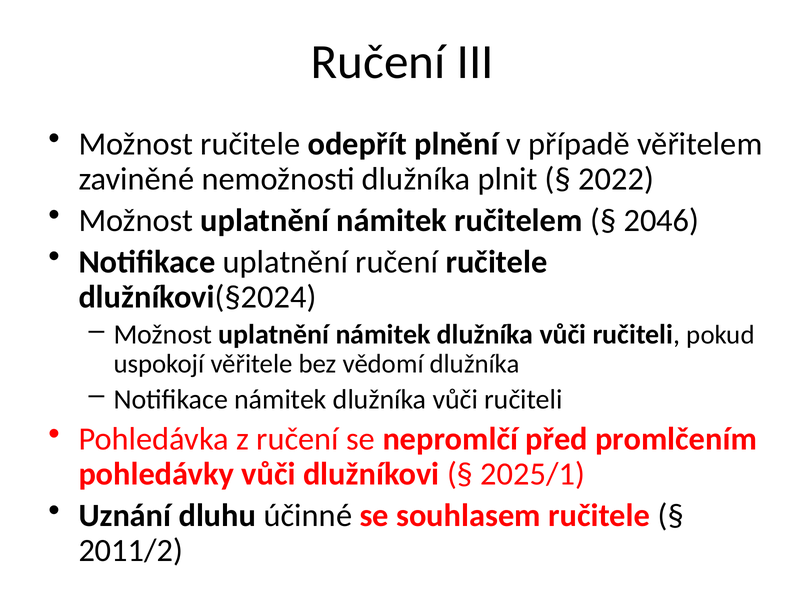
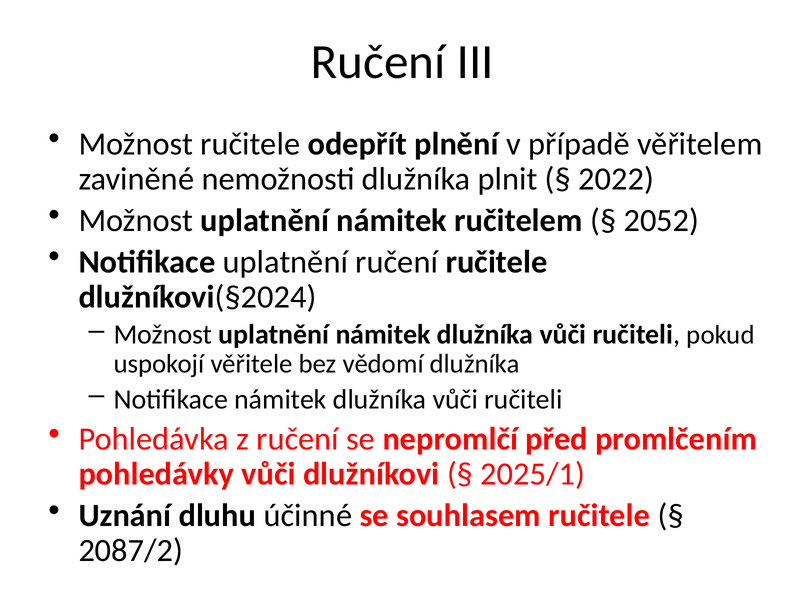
2046: 2046 -> 2052
2011/2: 2011/2 -> 2087/2
